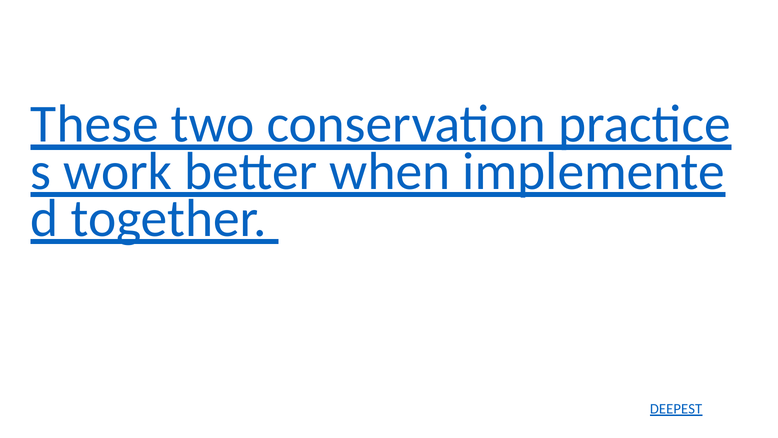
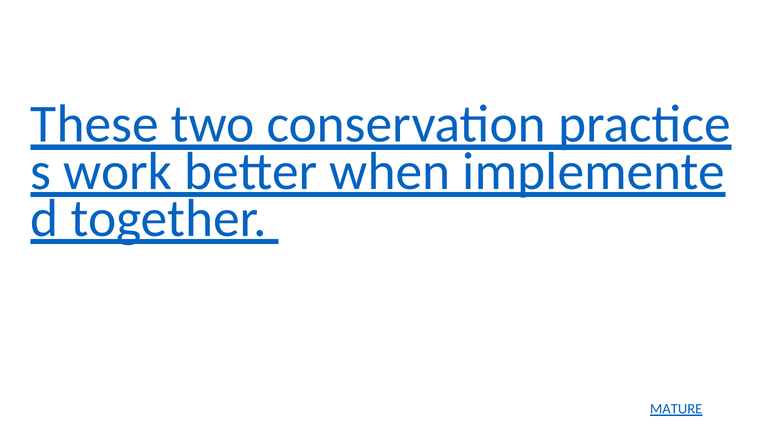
DEEPEST: DEEPEST -> MATURE
